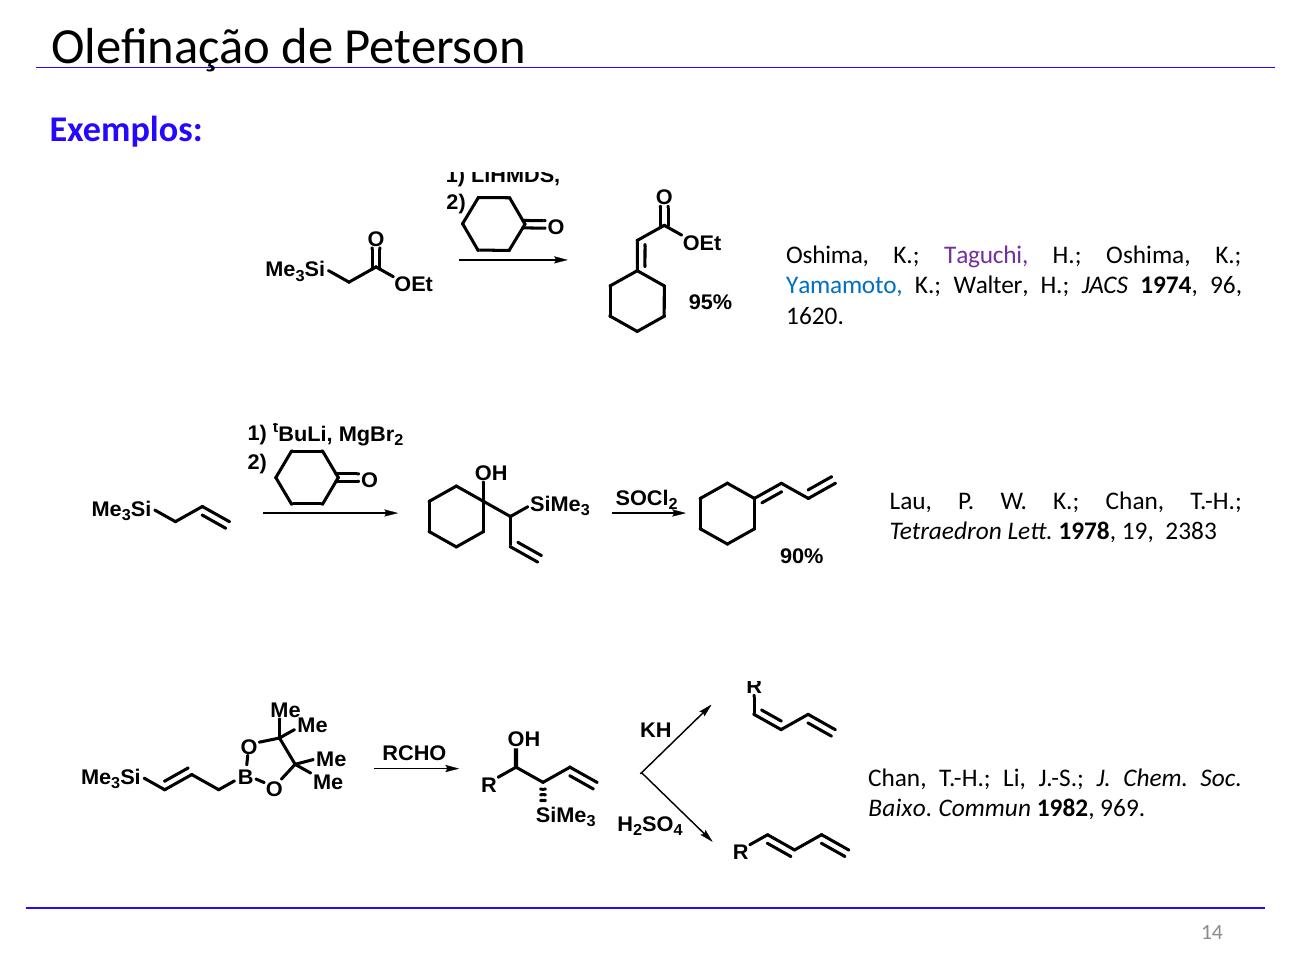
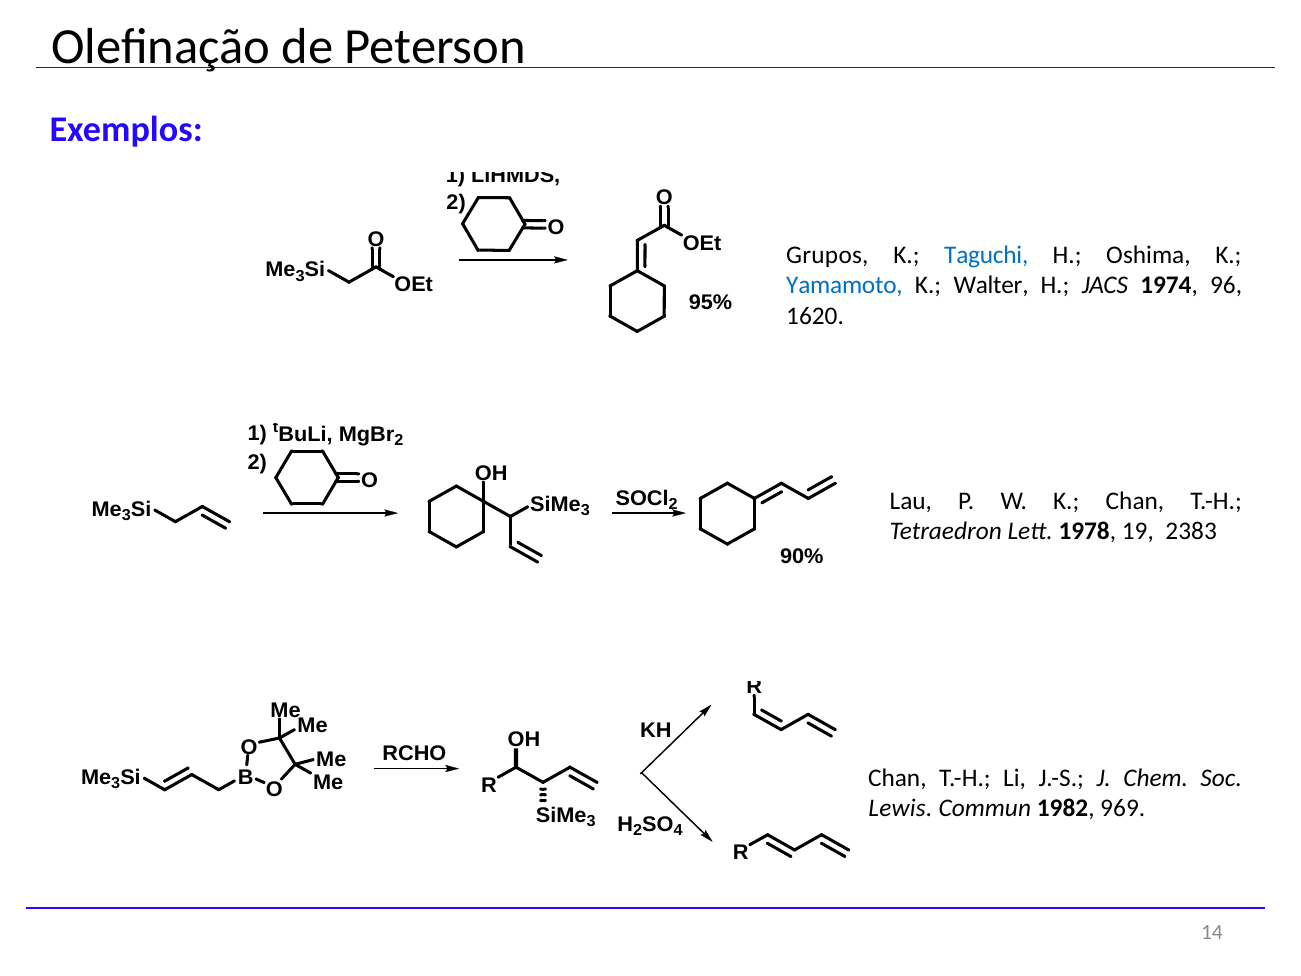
Oshima at (828, 255): Oshima -> Grupos
Taguchi colour: purple -> blue
Baixo: Baixo -> Lewis
